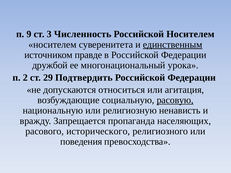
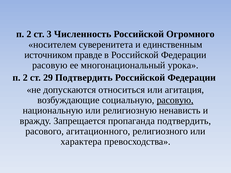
9 at (29, 34): 9 -> 2
Российской Носителем: Носителем -> Огромного
единственным underline: present -> none
дружбой at (50, 65): дружбой -> расовую
пропаганда населяющих: населяющих -> подтвердить
исторического: исторического -> агитационного
поведения: поведения -> характера
